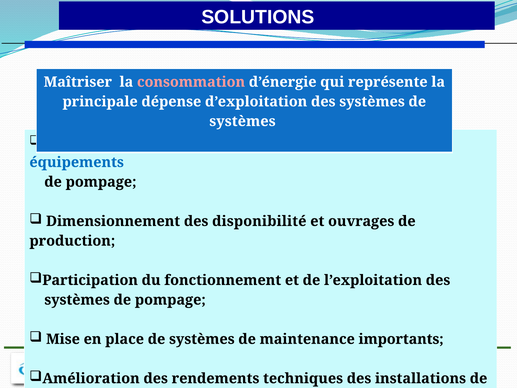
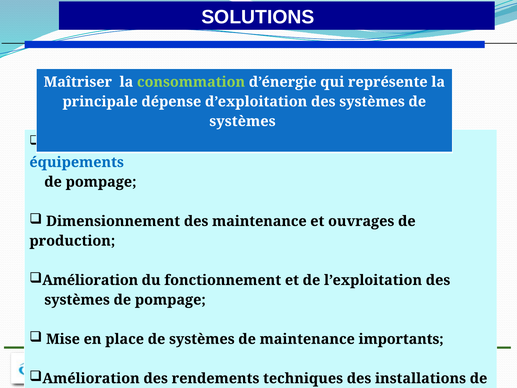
consommation colour: pink -> light green
des disponibilité: disponibilité -> maintenance
Participation at (90, 280): Participation -> Amélioration
